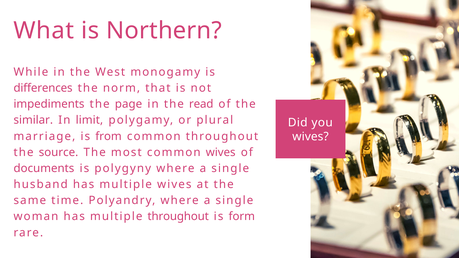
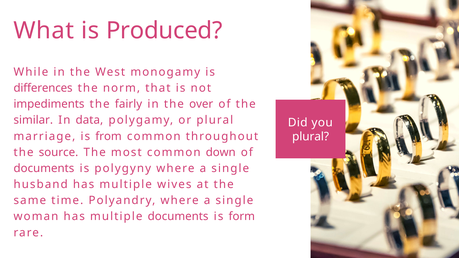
Northern: Northern -> Produced
page: page -> fairly
read: read -> over
limit: limit -> data
wives at (310, 137): wives -> plural
common wives: wives -> down
multiple throughout: throughout -> documents
